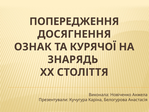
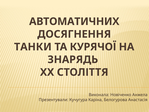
ПОПЕРЕДЖЕННЯ: ПОПЕРЕДЖЕННЯ -> АВТОМАТИЧНИХ
ОЗНАК: ОЗНАК -> ТАНКИ
